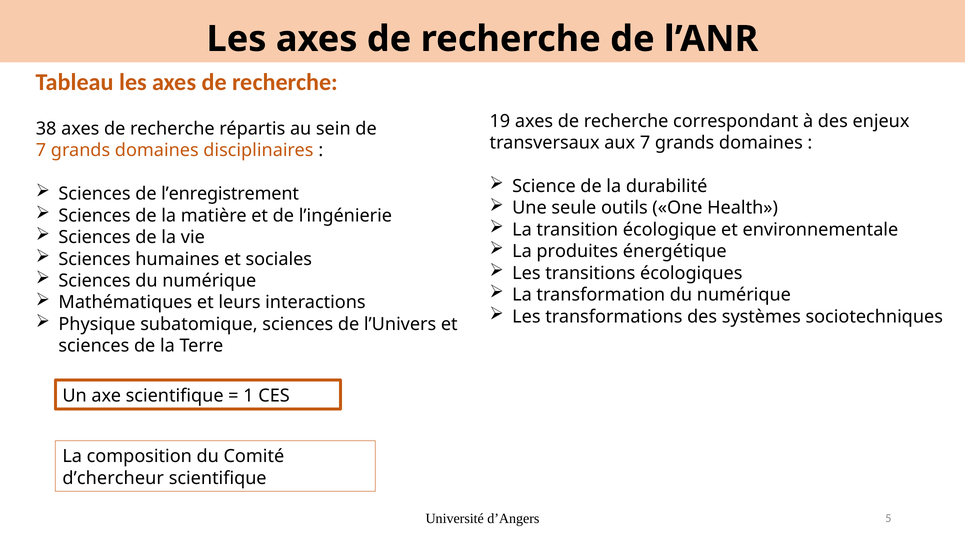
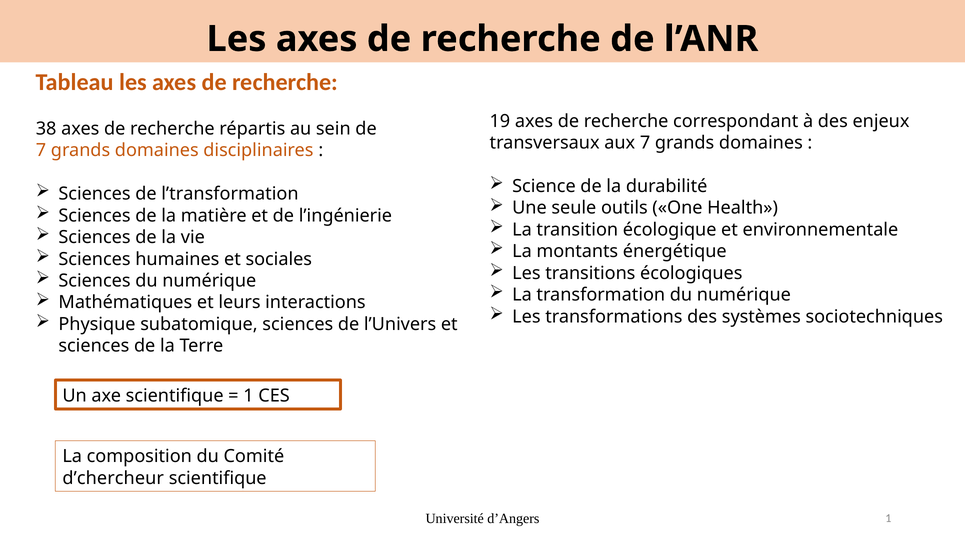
l’enregistrement: l’enregistrement -> l’transformation
produites: produites -> montants
d’Angers 5: 5 -> 1
